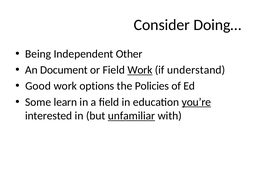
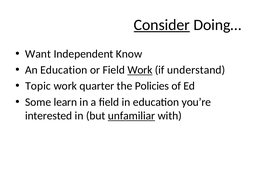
Consider underline: none -> present
Being: Being -> Want
Other: Other -> Know
An Document: Document -> Education
Good: Good -> Topic
options: options -> quarter
you’re underline: present -> none
